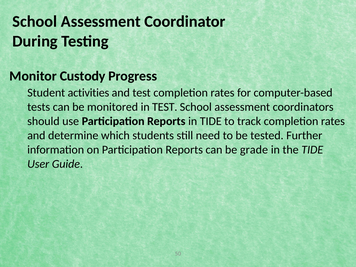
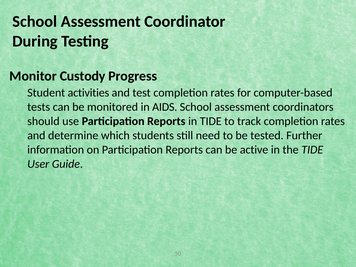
in TEST: TEST -> AIDS
grade: grade -> active
